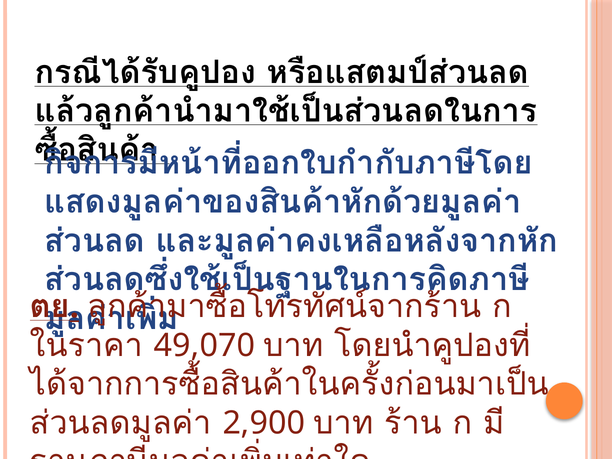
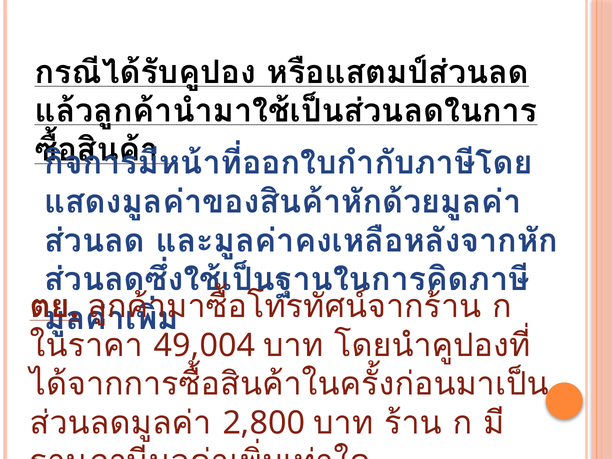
49,070: 49,070 -> 49,004
2,900: 2,900 -> 2,800
